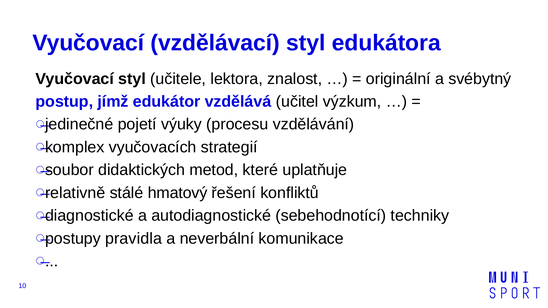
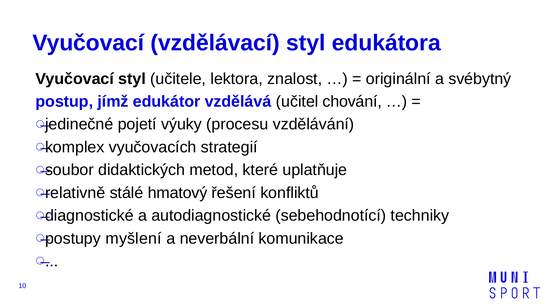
výzkum: výzkum -> chování
pravidla: pravidla -> myšlení
